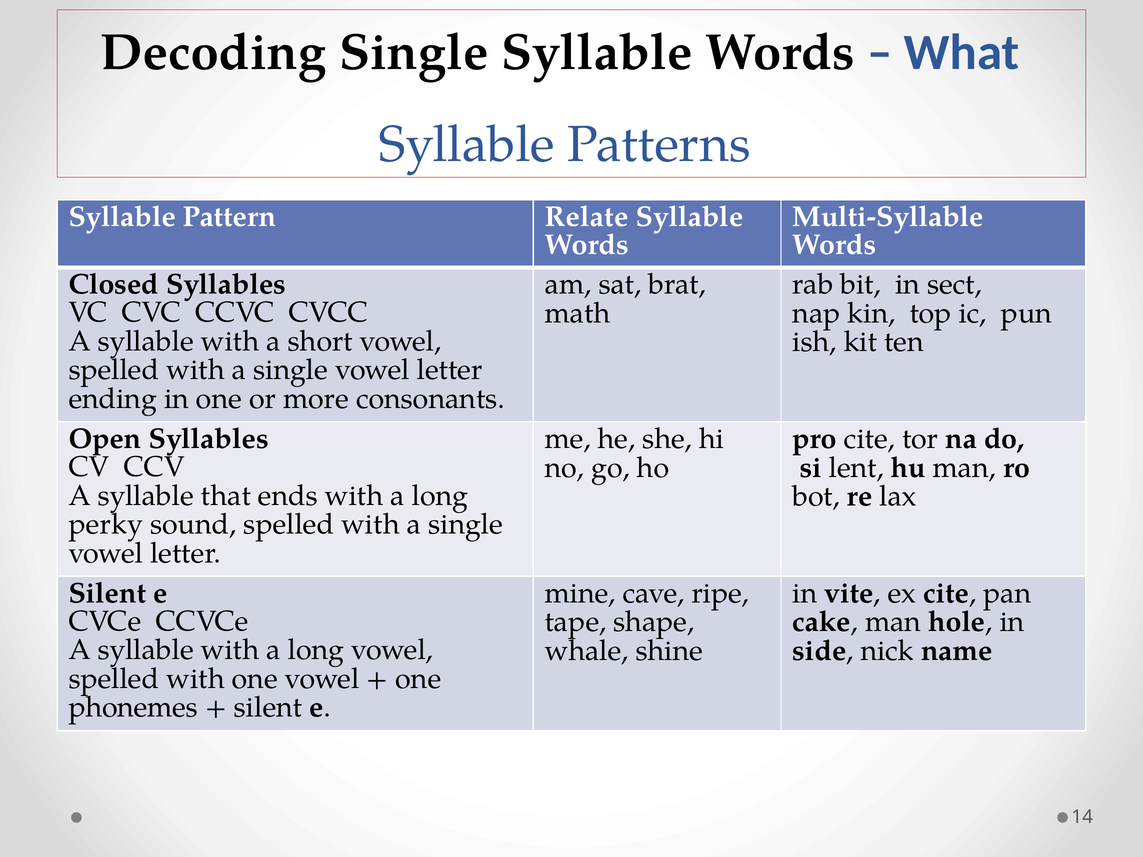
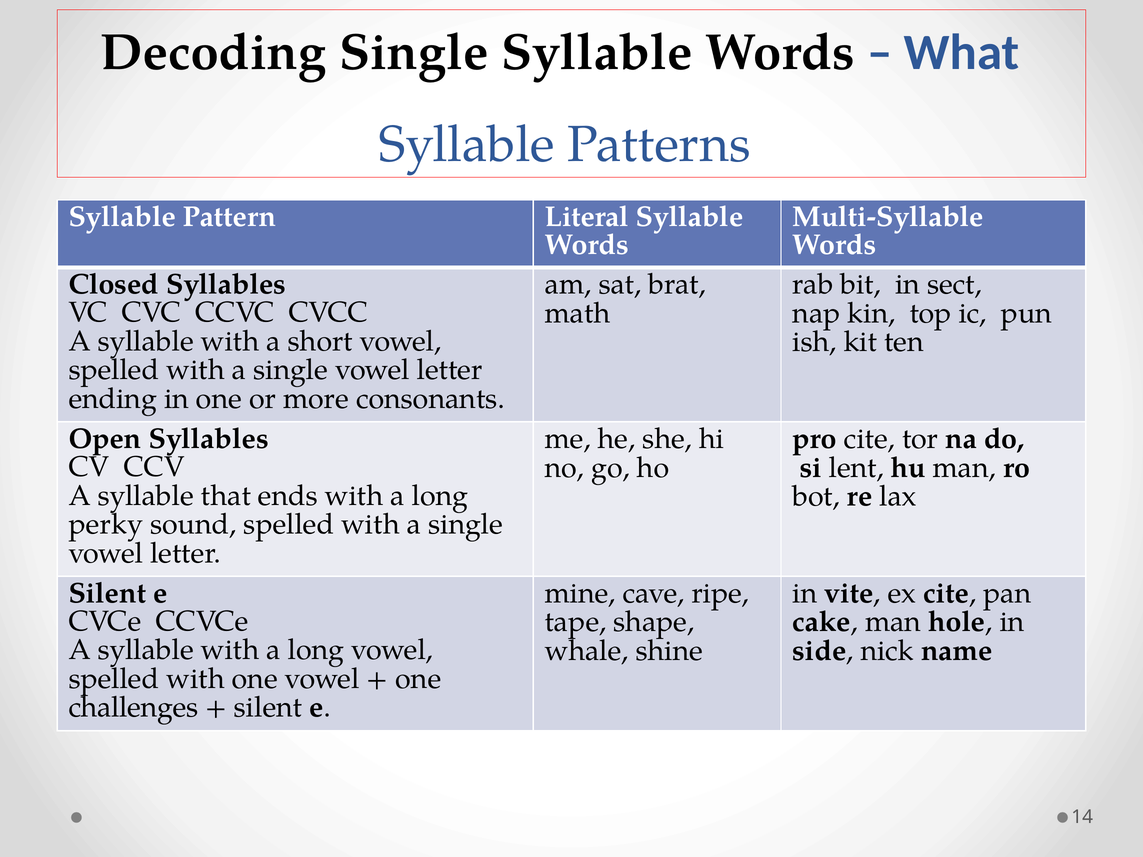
Relate: Relate -> Literal
phonemes: phonemes -> challenges
